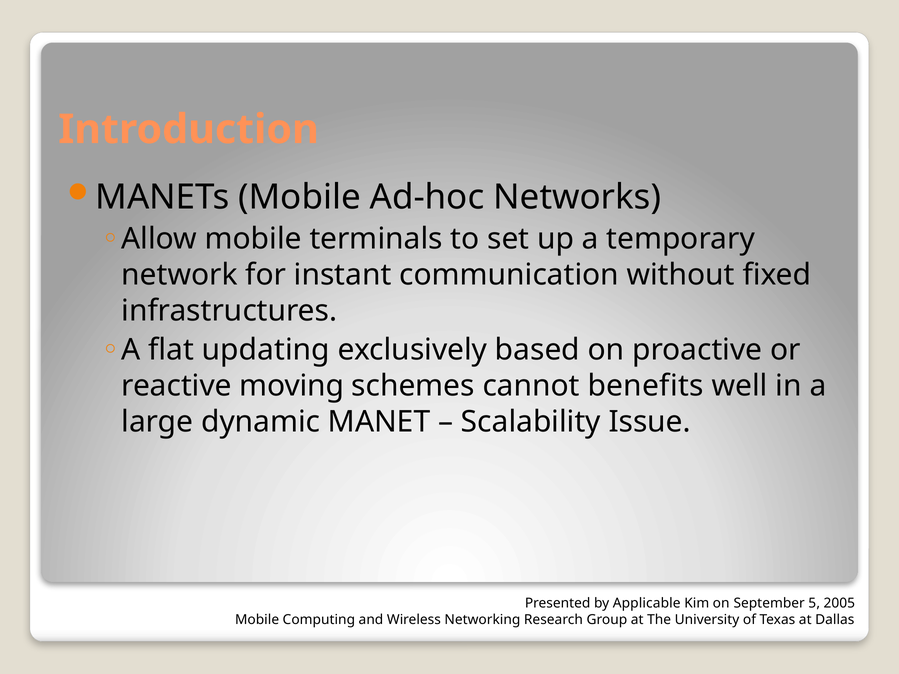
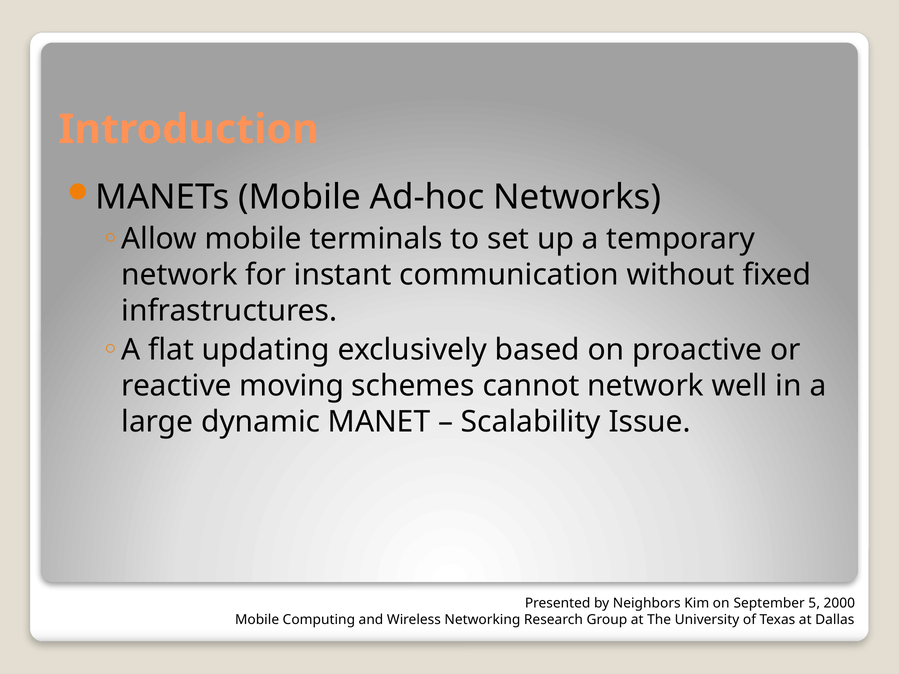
cannot benefits: benefits -> network
Applicable: Applicable -> Neighbors
2005: 2005 -> 2000
